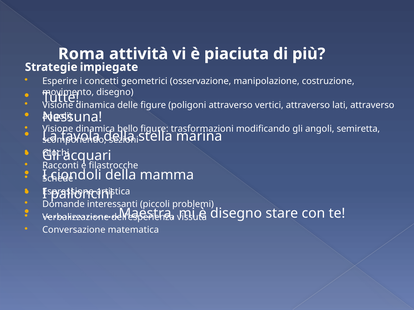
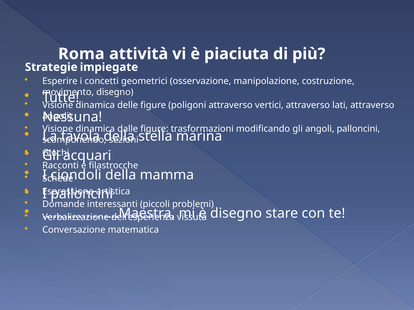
bello: bello -> dalle
angoli semiretta: semiretta -> palloncini
